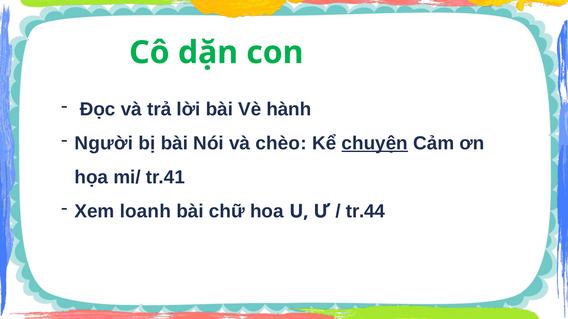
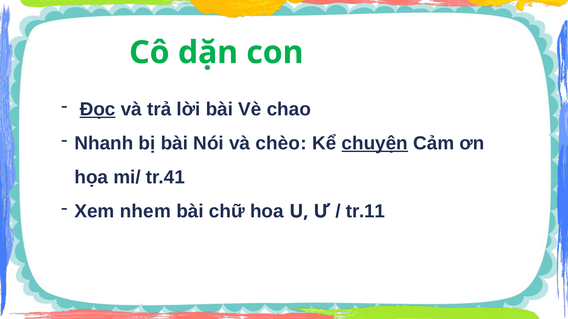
Đọc underline: none -> present
hành: hành -> chao
Người: Người -> Nhanh
loanh: loanh -> nhem
tr.44: tr.44 -> tr.11
